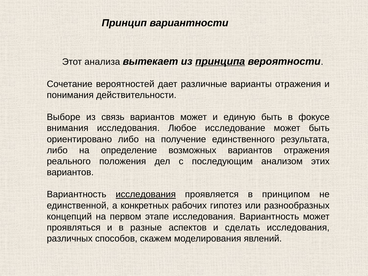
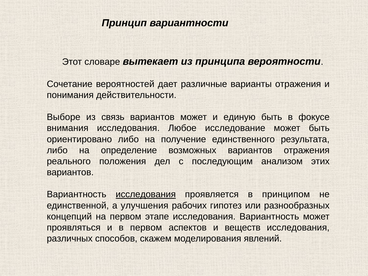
анализа: анализа -> словаре
принципа underline: present -> none
конкретных: конкретных -> улучшения
в разные: разные -> первом
сделать: сделать -> веществ
